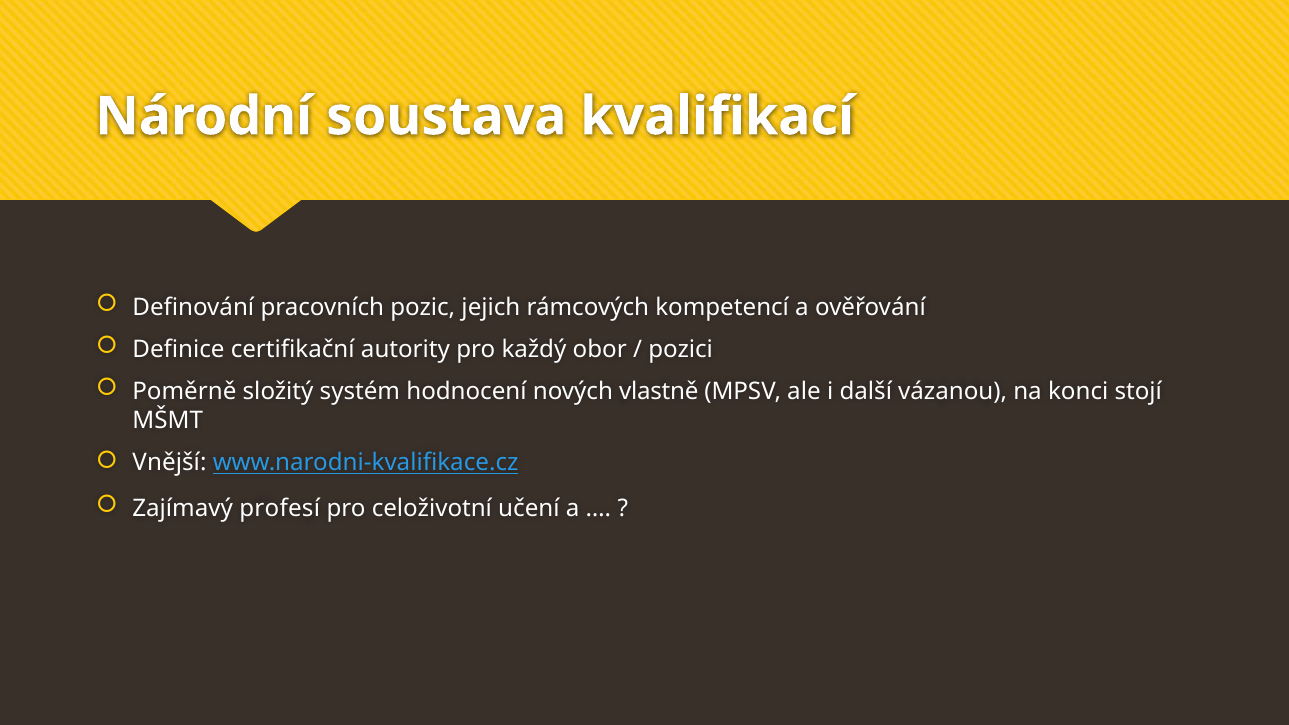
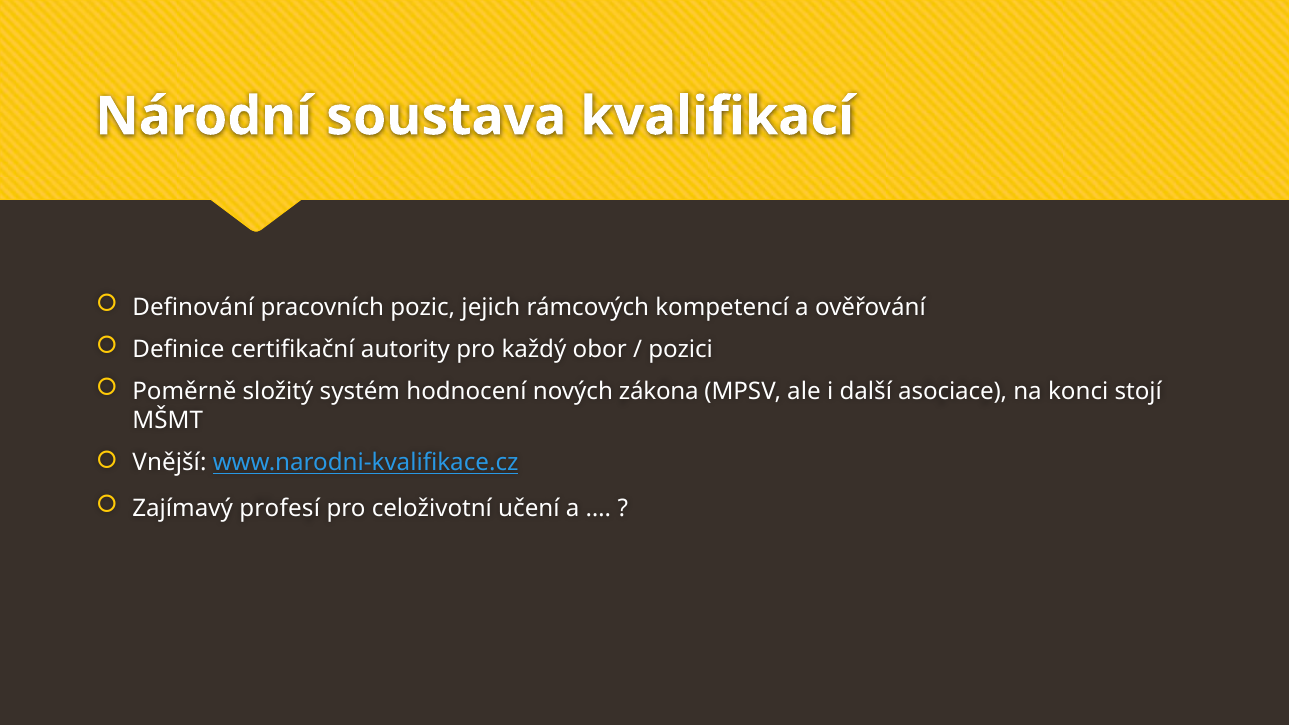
vlastně: vlastně -> zákona
vázanou: vázanou -> asociace
